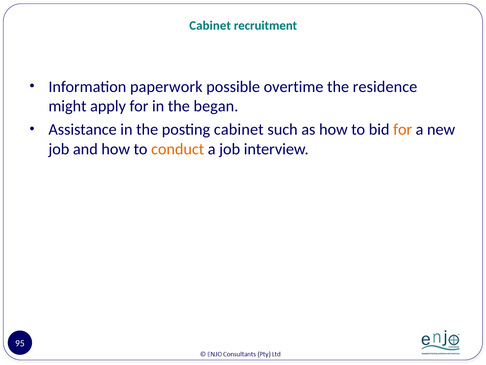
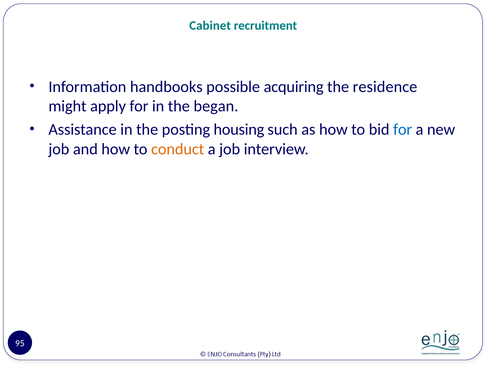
paperwork: paperwork -> handbooks
overtime: overtime -> acquiring
posting cabinet: cabinet -> housing
for at (403, 129) colour: orange -> blue
